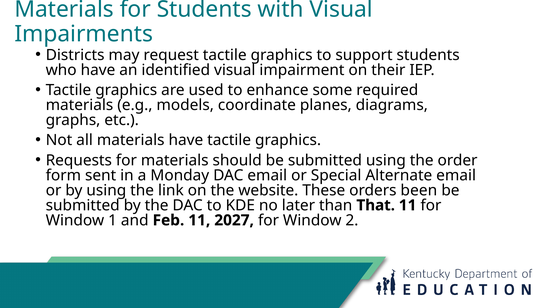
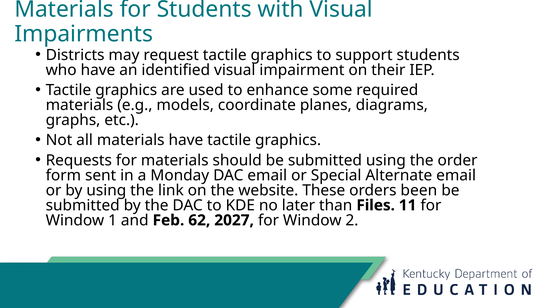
That: That -> Files
Feb 11: 11 -> 62
